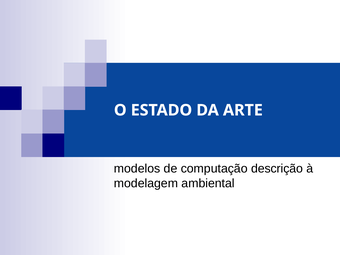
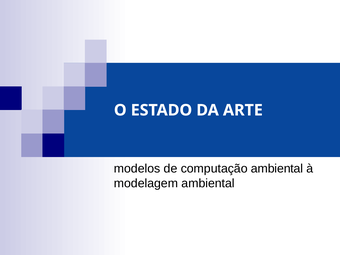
computação descrição: descrição -> ambiental
